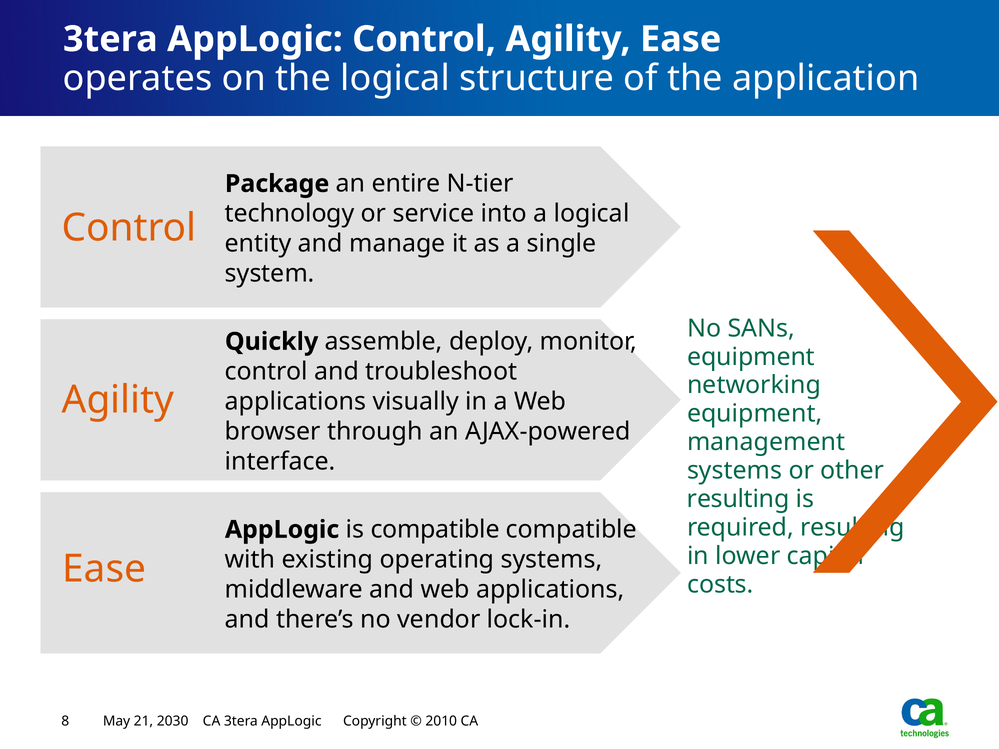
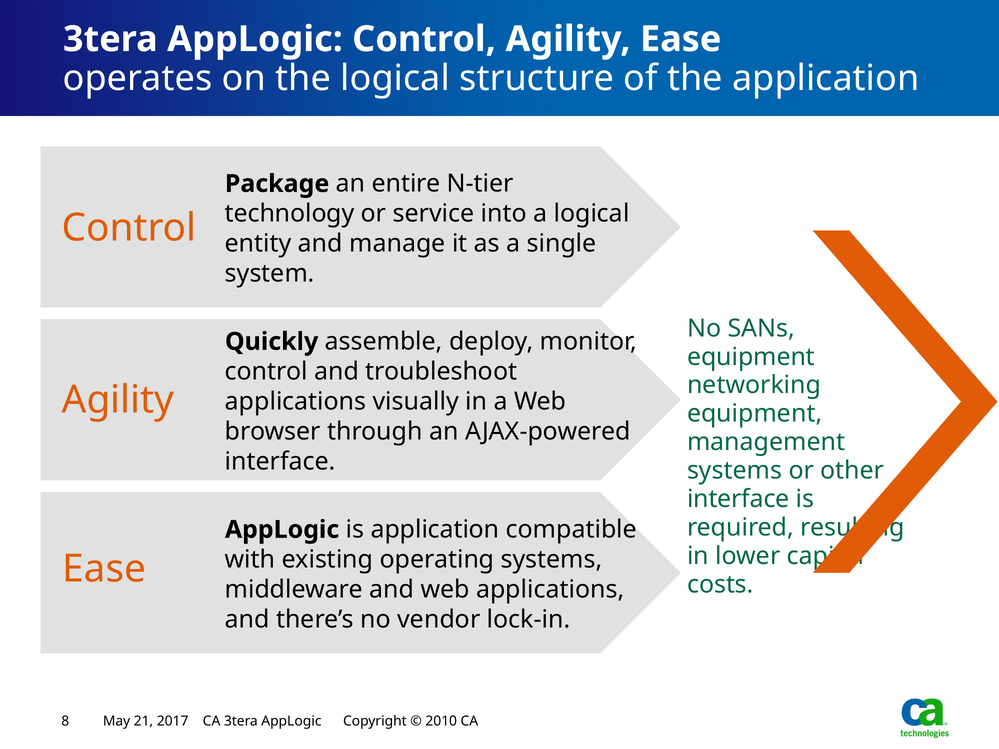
resulting at (738, 499): resulting -> interface
is compatible: compatible -> application
2030: 2030 -> 2017
